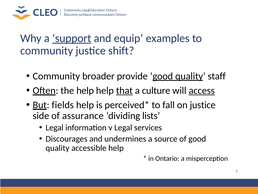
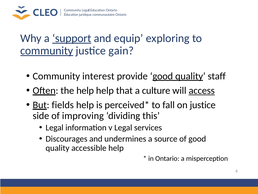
examples: examples -> exploring
community at (47, 51) underline: none -> present
shift: shift -> gain
broader: broader -> interest
that underline: present -> none
assurance: assurance -> improving
lists: lists -> this
